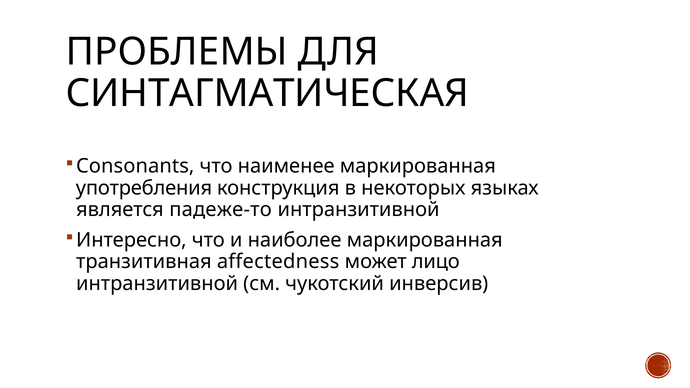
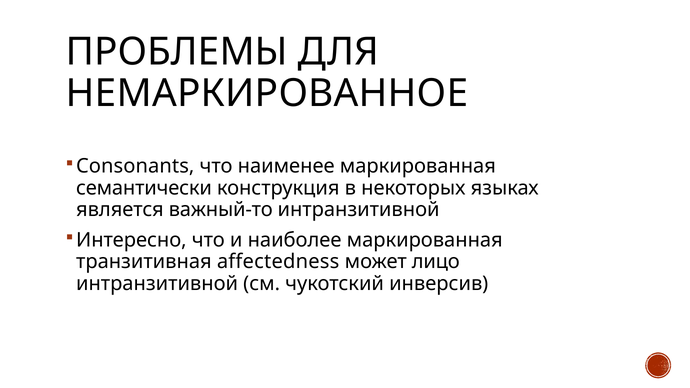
СИНТАГМАТИЧЕСКАЯ: СИНТАГМАТИЧЕСКАЯ -> НЕМАРКИРОВАННОЕ
употребления: употребления -> семантически
падеже-то: падеже-то -> важный-то
